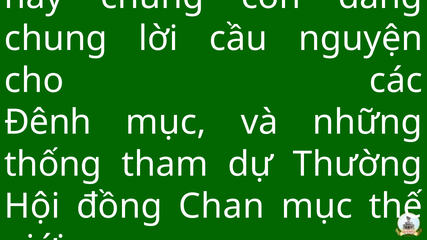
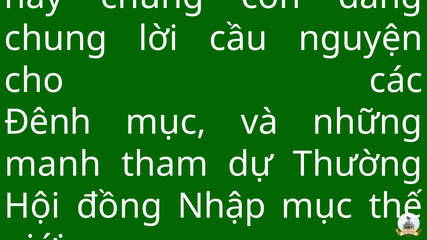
thống: thống -> manh
Chan: Chan -> Nhập
